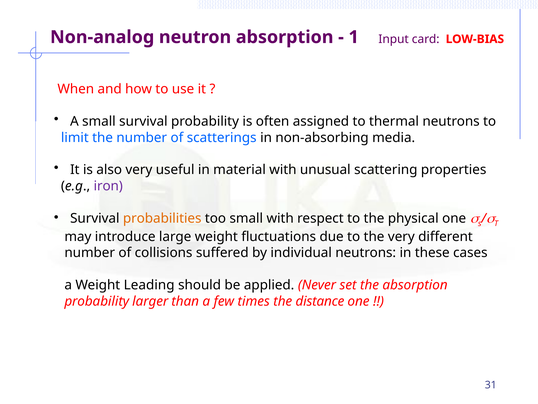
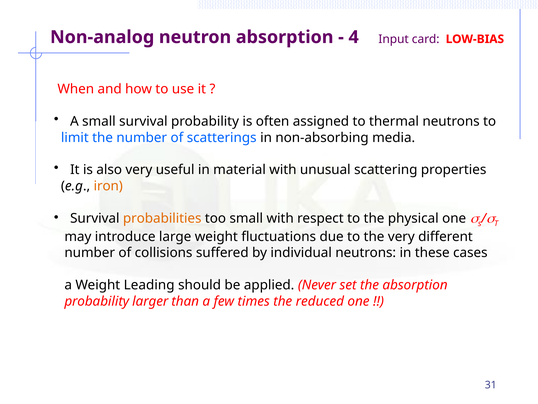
1: 1 -> 4
iron colour: purple -> orange
distance: distance -> reduced
